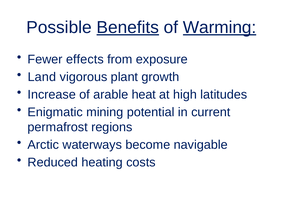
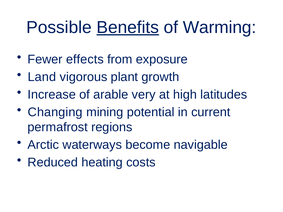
Warming underline: present -> none
heat: heat -> very
Enigmatic: Enigmatic -> Changing
